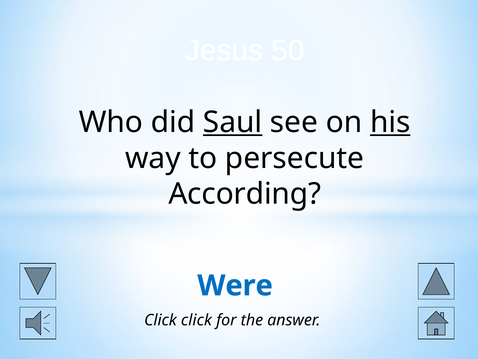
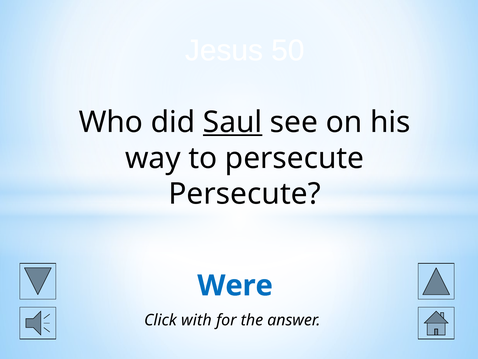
his underline: present -> none
According at (245, 194): According -> Persecute
Click click: click -> with
